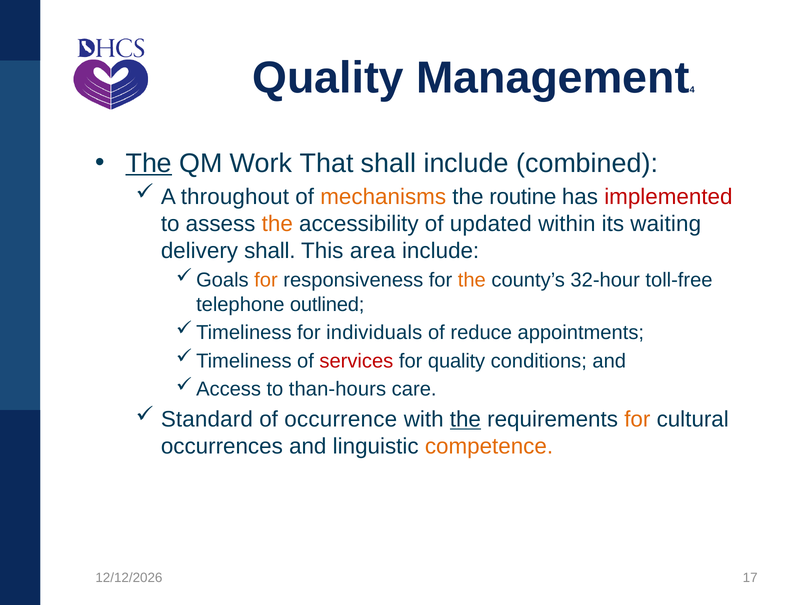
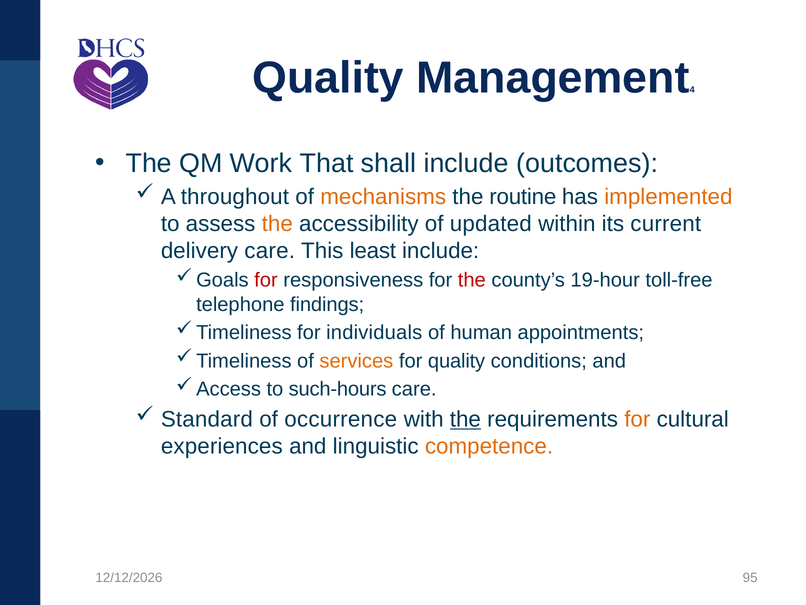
The at (149, 163) underline: present -> none
combined: combined -> outcomes
implemented colour: red -> orange
waiting: waiting -> current
delivery shall: shall -> care
area: area -> least
for at (266, 280) colour: orange -> red
the at (472, 280) colour: orange -> red
32-hour: 32-hour -> 19-hour
outlined: outlined -> findings
reduce: reduce -> human
services colour: red -> orange
than-hours: than-hours -> such-hours
occurrences: occurrences -> experiences
17: 17 -> 95
